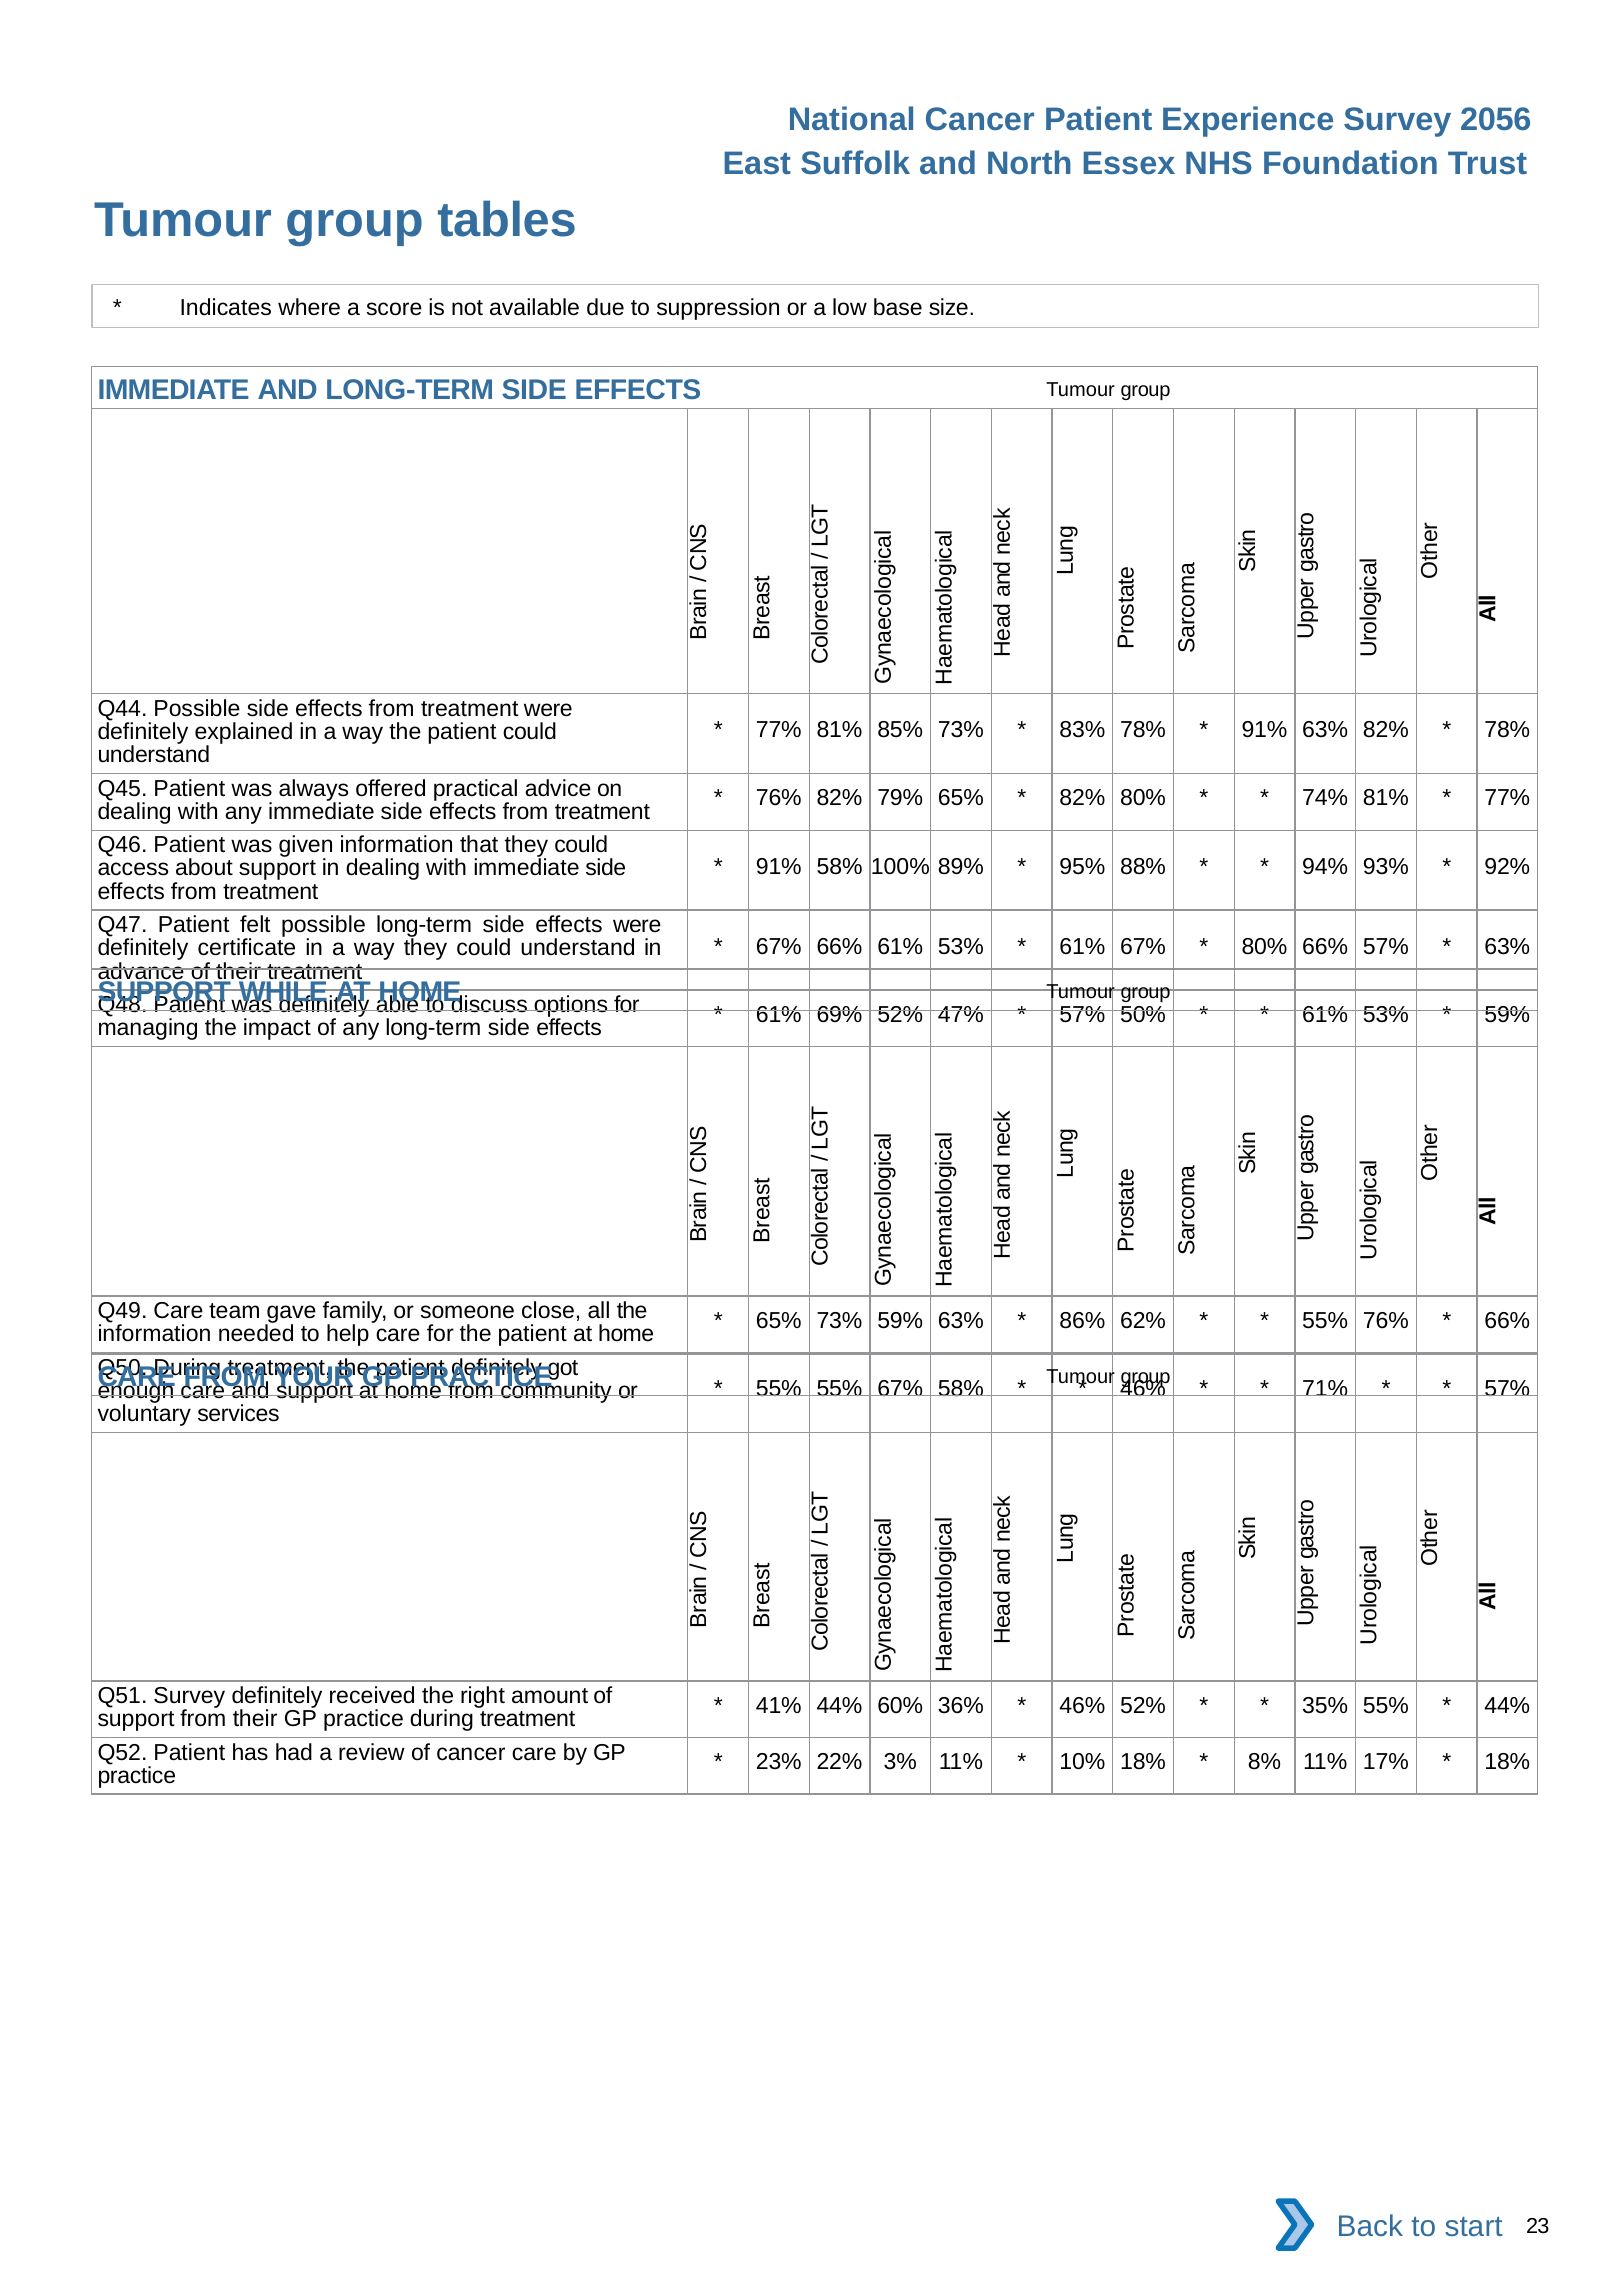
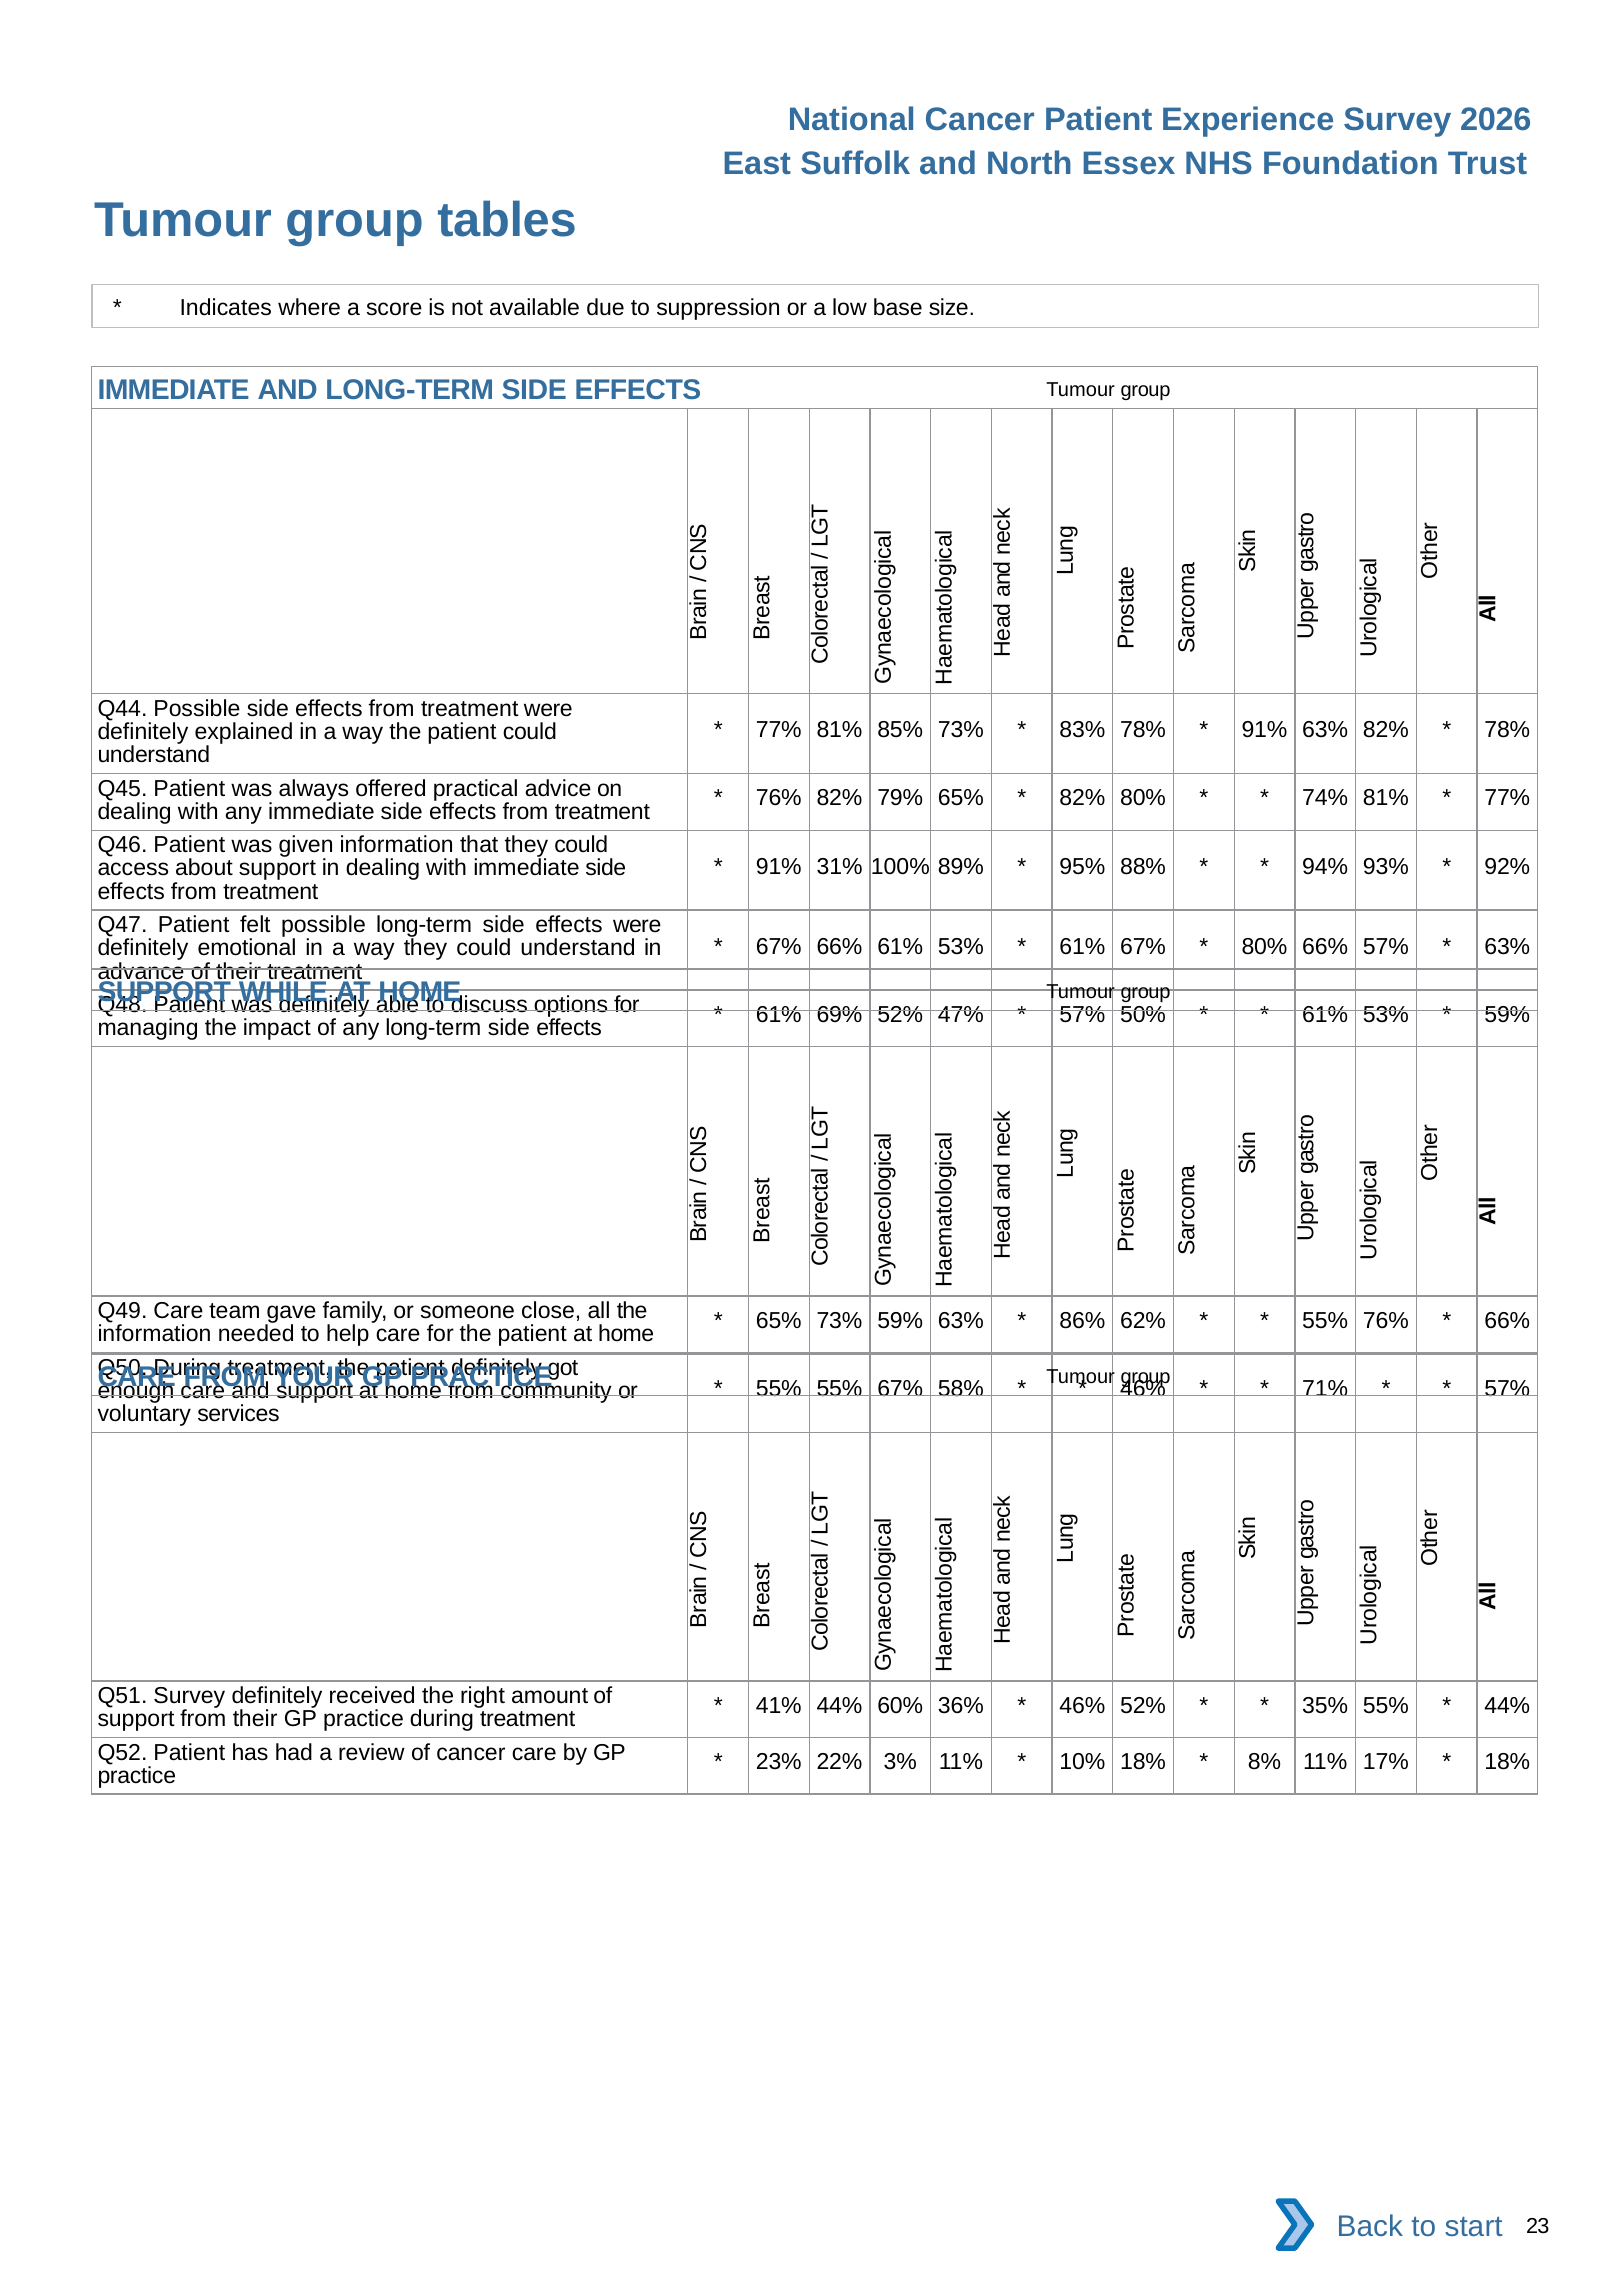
2056: 2056 -> 2026
91% 58%: 58% -> 31%
certificate: certificate -> emotional
